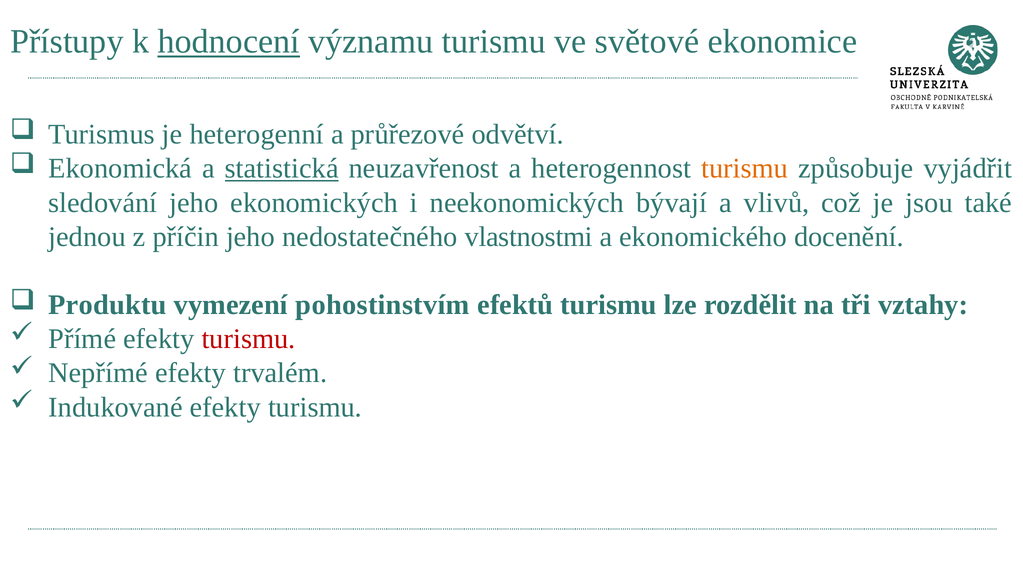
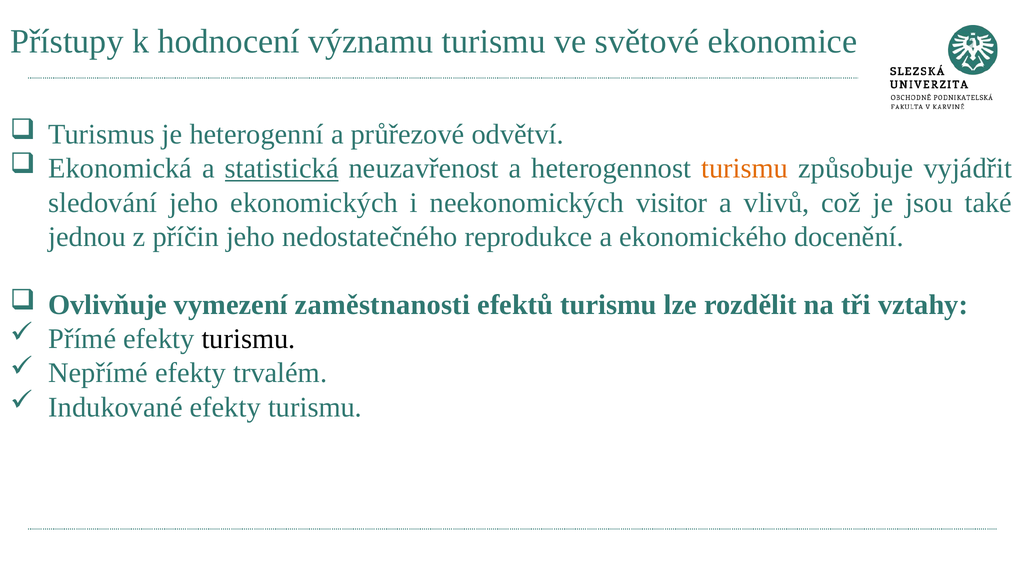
hodnocení underline: present -> none
bývají: bývají -> visitor
vlastnostmi: vlastnostmi -> reprodukce
Produktu: Produktu -> Ovlivňuje
pohostinstvím: pohostinstvím -> zaměstnanosti
turismu at (249, 339) colour: red -> black
